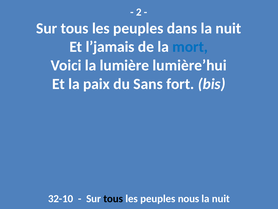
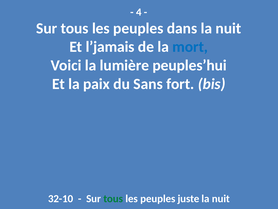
2: 2 -> 4
lumière’hui: lumière’hui -> peuples’hui
tous at (113, 198) colour: black -> green
nous: nous -> juste
